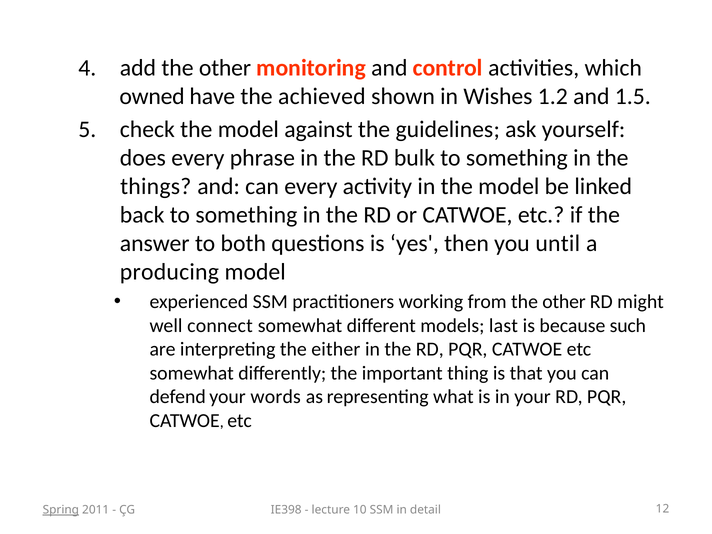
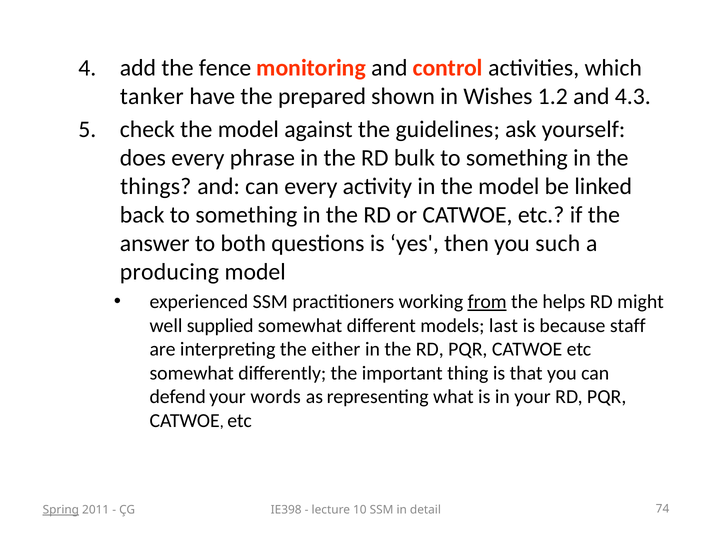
add the other: other -> fence
owned: owned -> tanker
achieved: achieved -> prepared
1.5: 1.5 -> 4.3
until: until -> such
from underline: none -> present
other at (564, 302): other -> helps
connect: connect -> supplied
such: such -> staff
12: 12 -> 74
